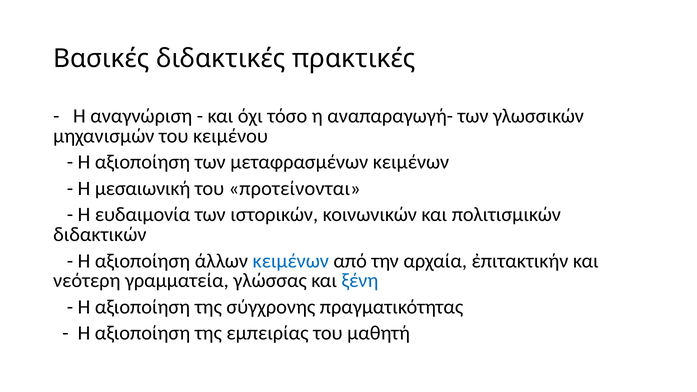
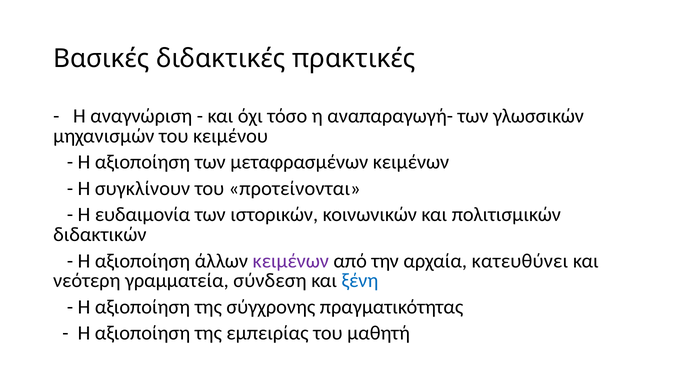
μεσαιωνική: μεσαιωνική -> συγκλίνουν
κειμένων at (291, 261) colour: blue -> purple
ἐπιτακτικήν: ἐπιτακτικήν -> κατευθύνει
γλώσσας: γλώσσας -> σύνδεση
